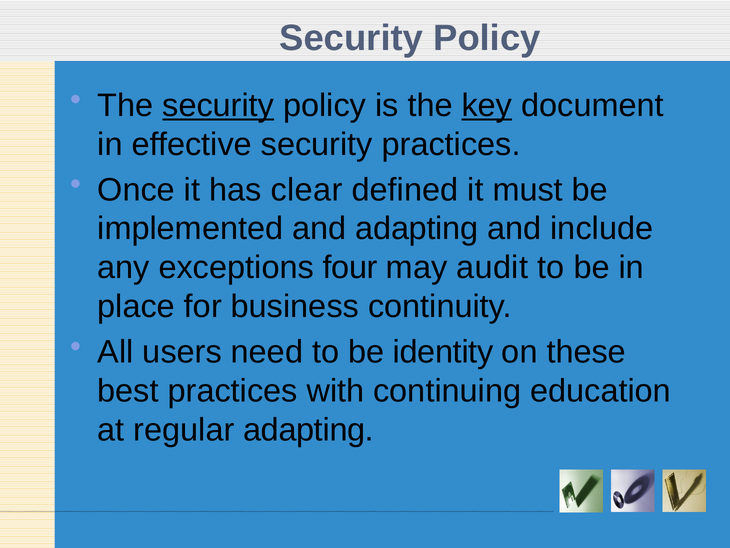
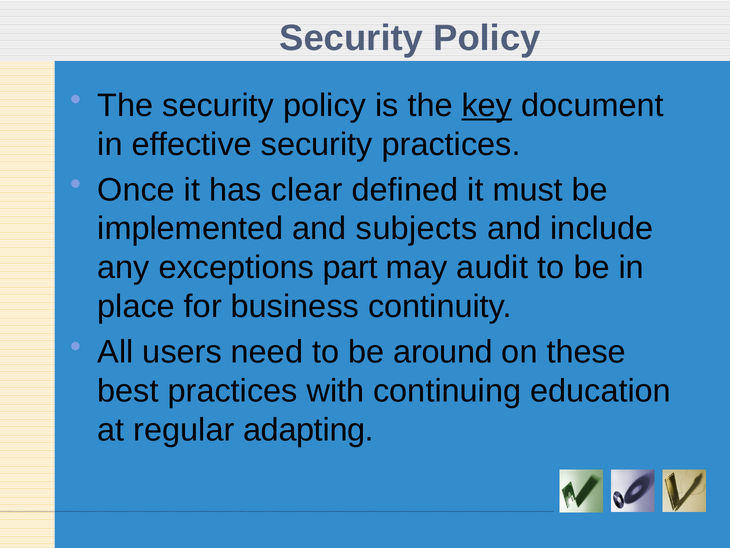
security at (218, 105) underline: present -> none
and adapting: adapting -> subjects
four: four -> part
identity: identity -> around
